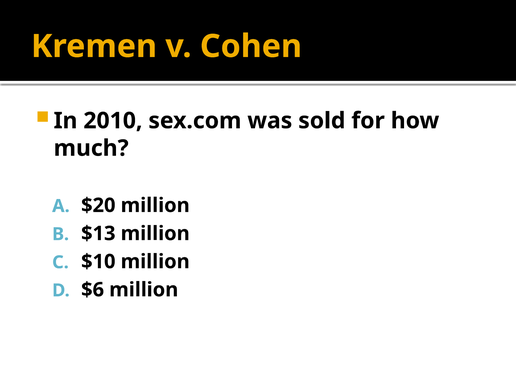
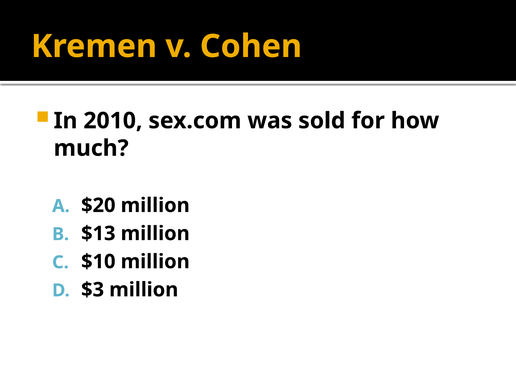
$6: $6 -> $3
